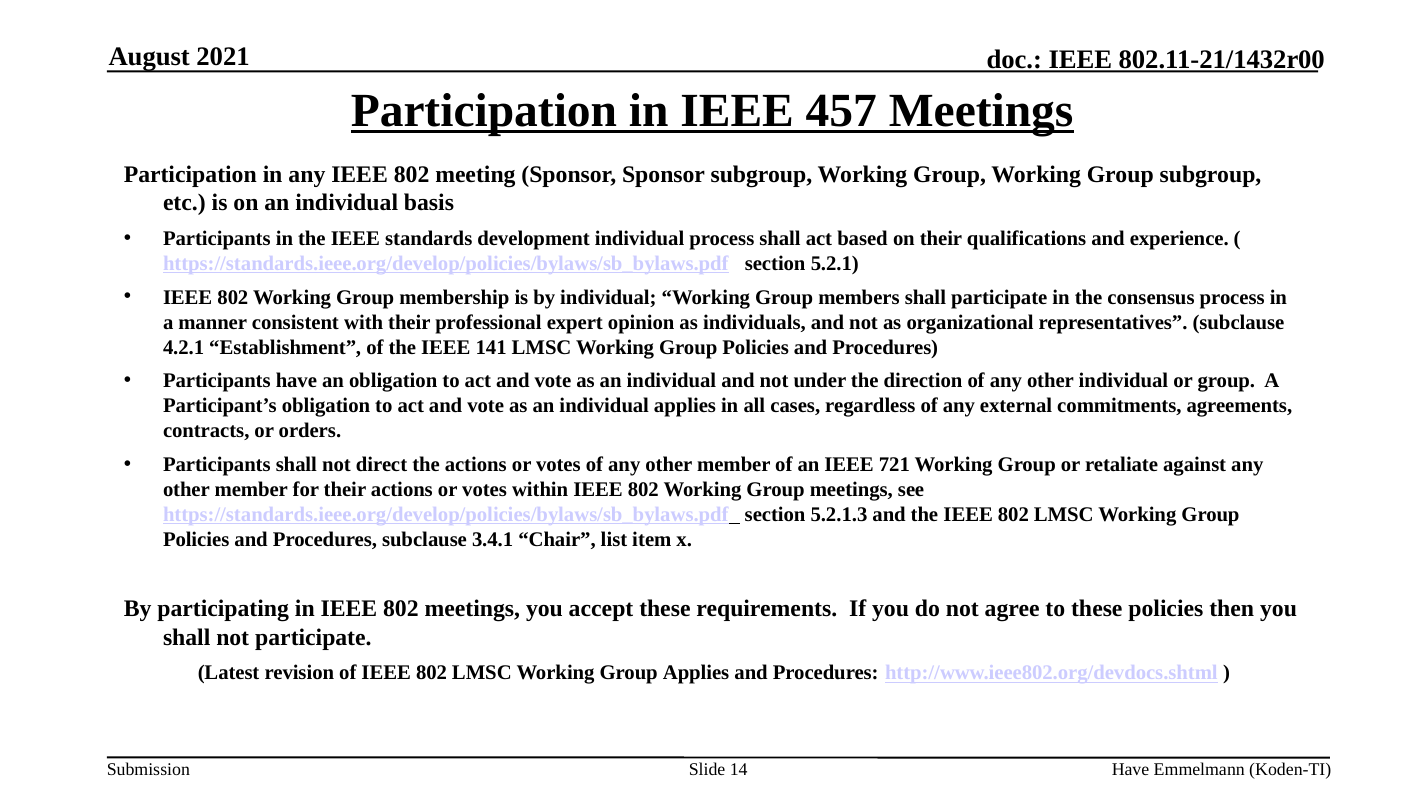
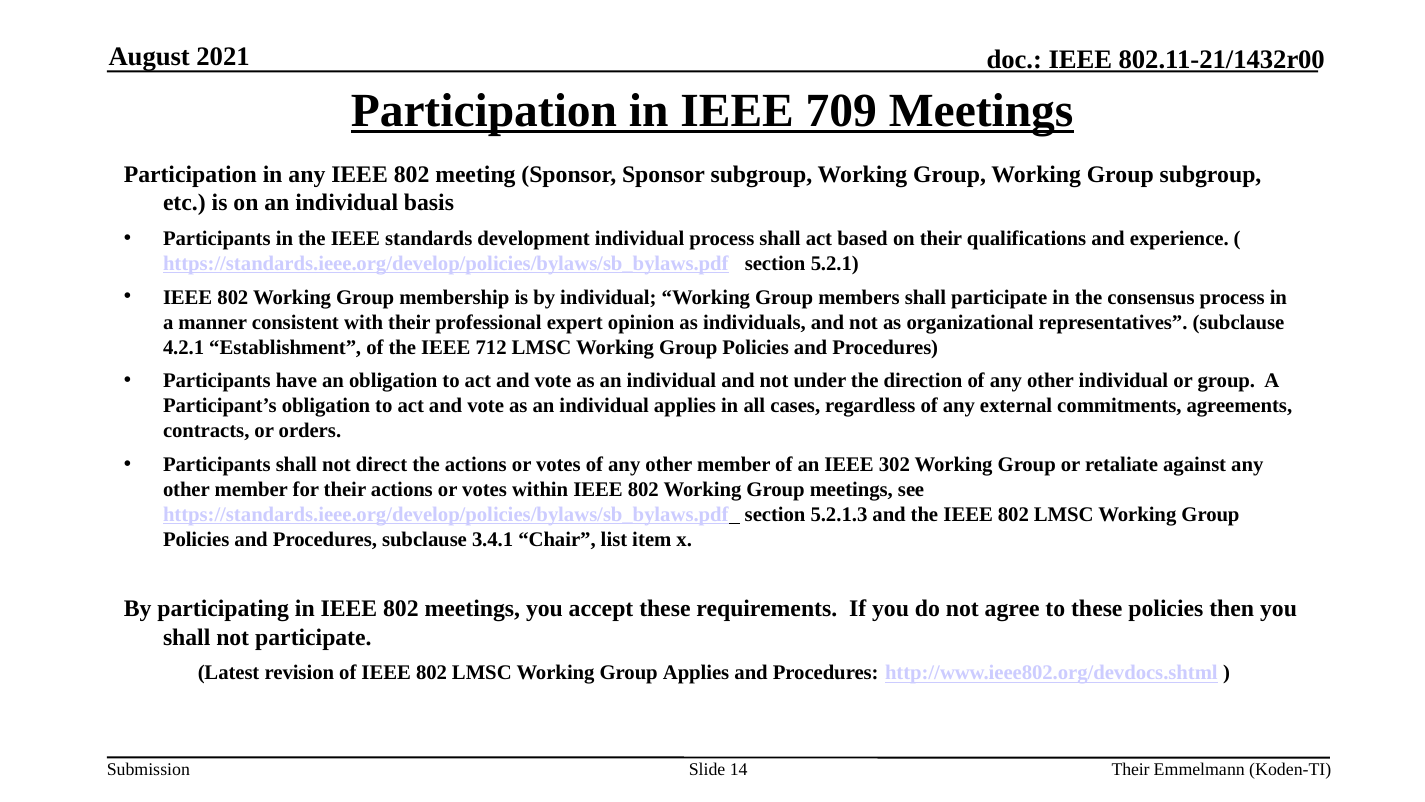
457: 457 -> 709
141: 141 -> 712
721: 721 -> 302
Have at (1131, 769): Have -> Their
